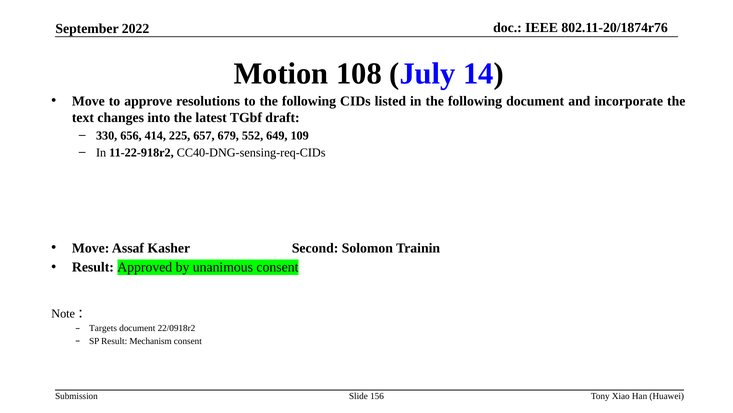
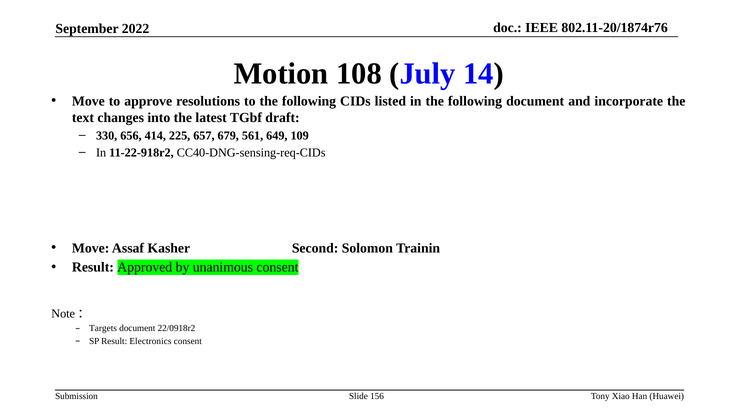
552: 552 -> 561
Mechanism: Mechanism -> Electronics
